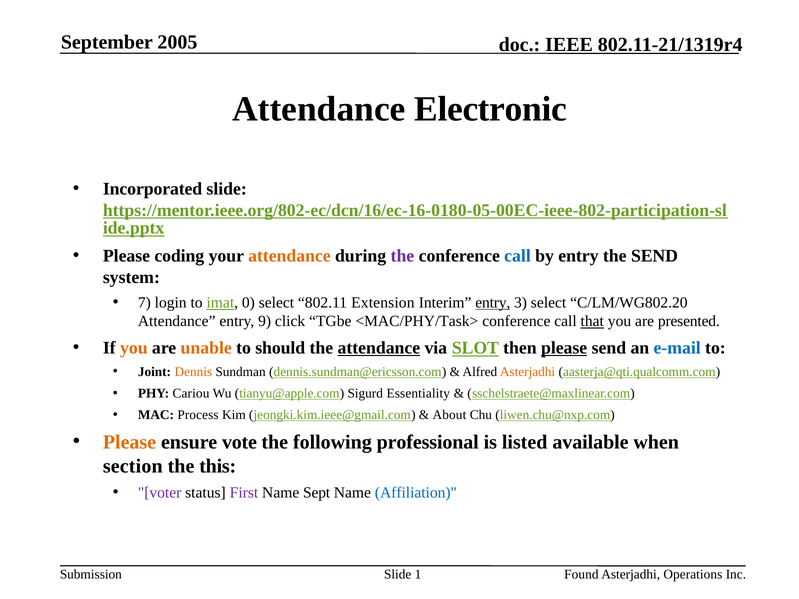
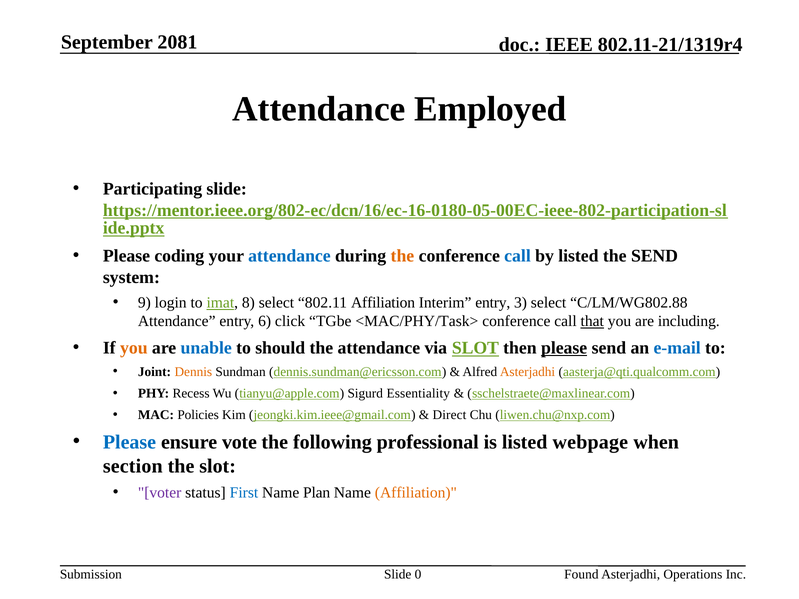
2005: 2005 -> 2081
Electronic: Electronic -> Employed
Incorporated: Incorporated -> Participating
attendance at (289, 256) colour: orange -> blue
the at (402, 256) colour: purple -> orange
by entry: entry -> listed
7: 7 -> 9
0: 0 -> 8
802.11 Extension: Extension -> Affiliation
entry at (493, 303) underline: present -> none
C/LM/WG802.20: C/LM/WG802.20 -> C/LM/WG802.88
9: 9 -> 6
presented: presented -> including
unable colour: orange -> blue
attendance at (379, 348) underline: present -> none
Cariou: Cariou -> Recess
Process: Process -> Policies
About: About -> Direct
Please at (129, 442) colour: orange -> blue
available: available -> webpage
the this: this -> slot
First colour: purple -> blue
Sept: Sept -> Plan
Affiliation at (416, 493) colour: blue -> orange
1: 1 -> 0
